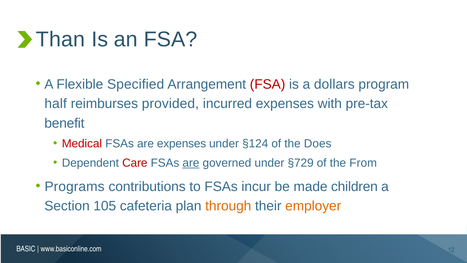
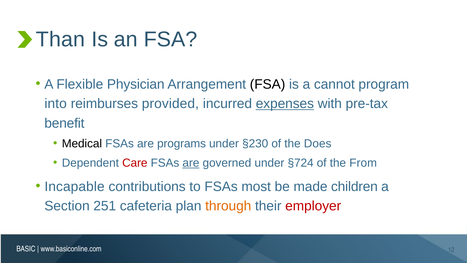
Specified: Specified -> Physician
FSA at (268, 84) colour: red -> black
dollars: dollars -> cannot
half: half -> into
expenses at (285, 104) underline: none -> present
Medical colour: red -> black
are expenses: expenses -> programs
§124: §124 -> §230
§729: §729 -> §724
Programs: Programs -> Incapable
incur: incur -> most
105: 105 -> 251
employer colour: orange -> red
